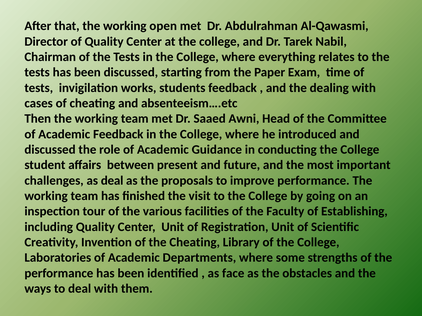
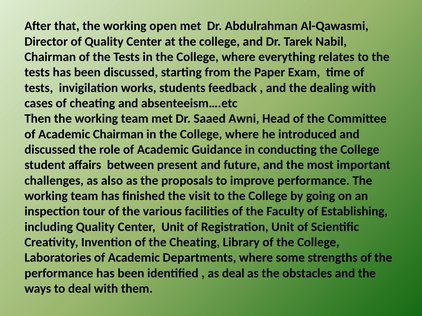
Academic Feedback: Feedback -> Chairman
as deal: deal -> also
as face: face -> deal
